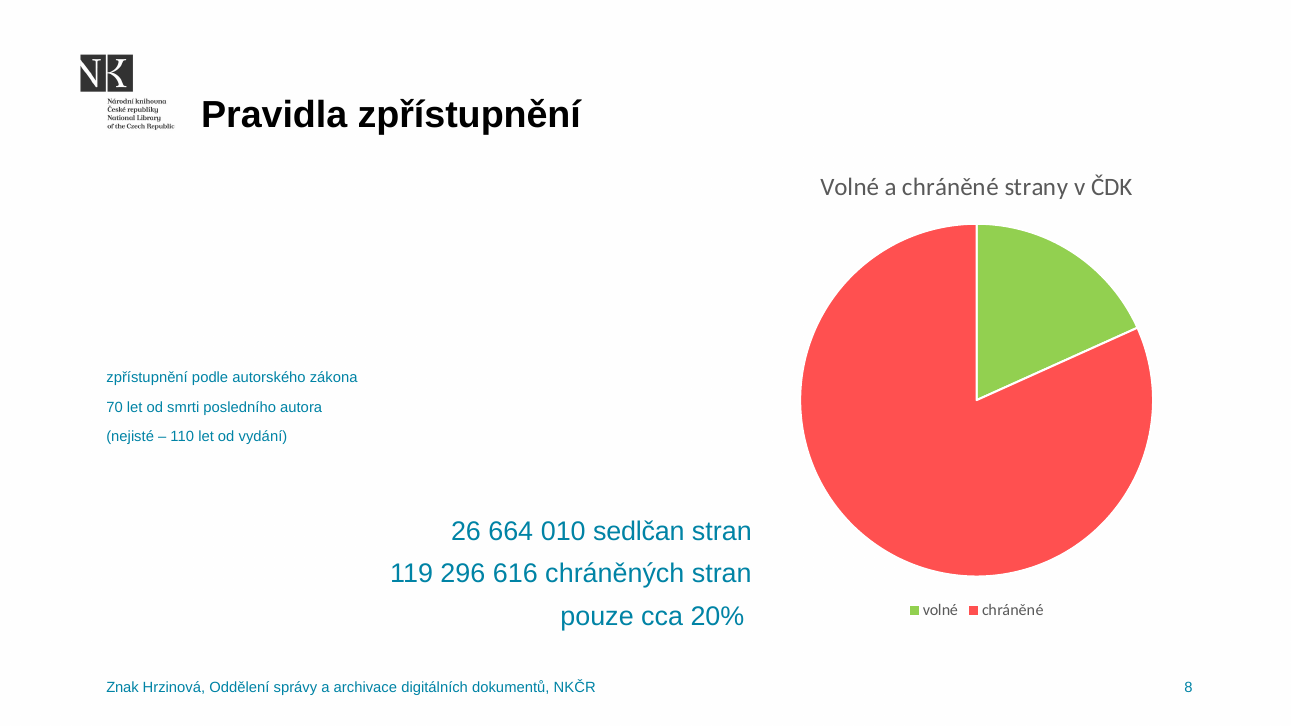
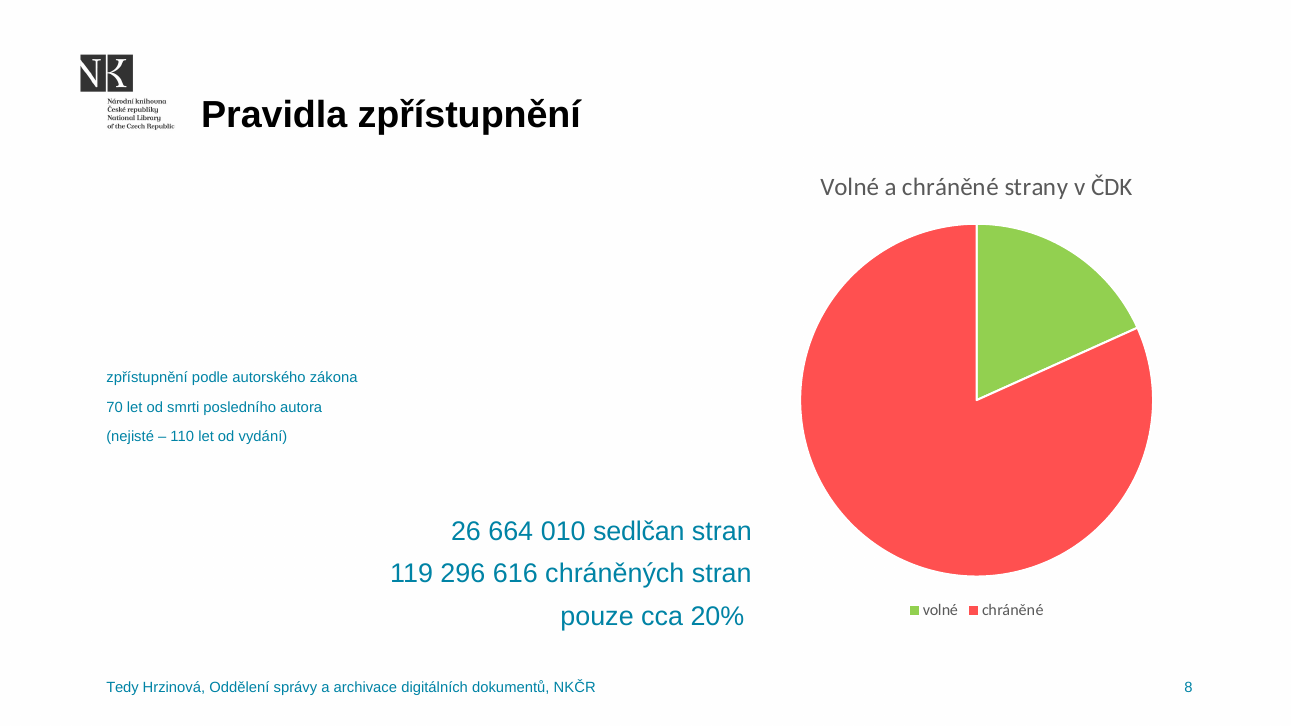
Znak: Znak -> Tedy
